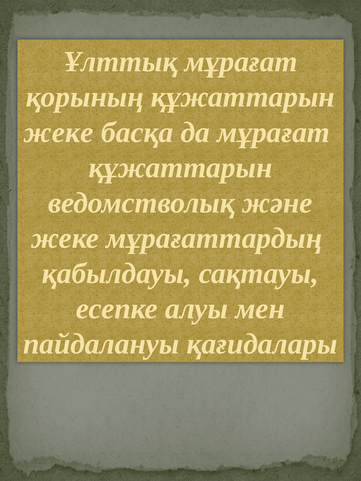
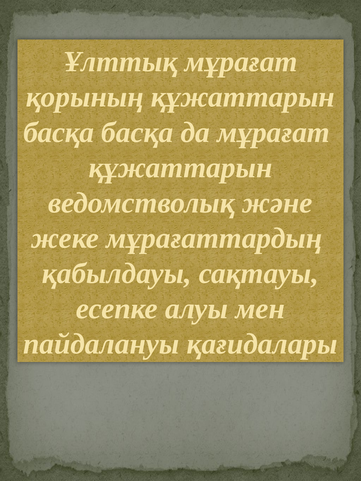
жеке at (58, 132): жеке -> басқа
